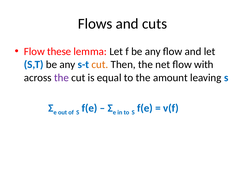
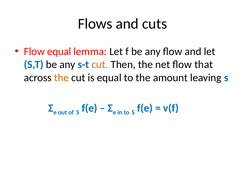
Flow these: these -> equal
with: with -> that
the at (61, 78) colour: purple -> orange
